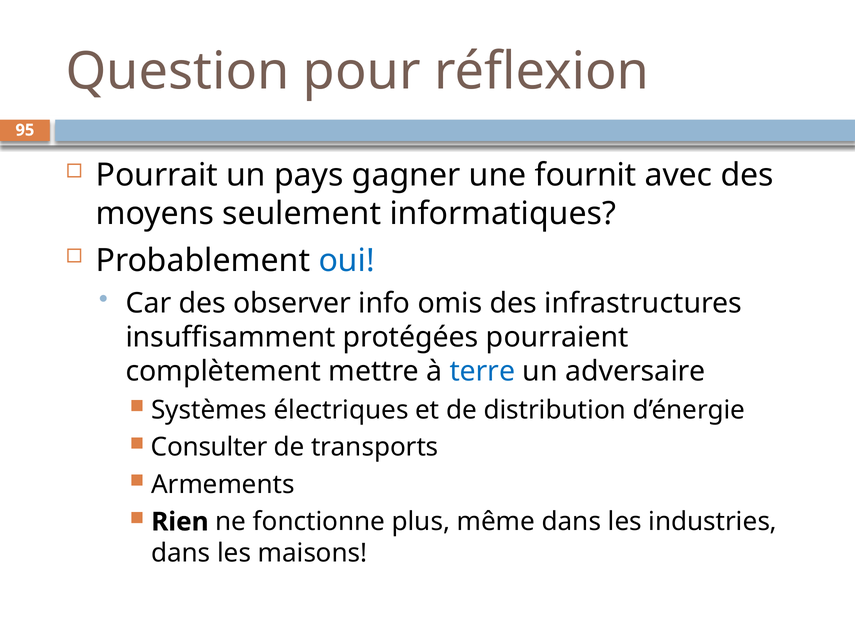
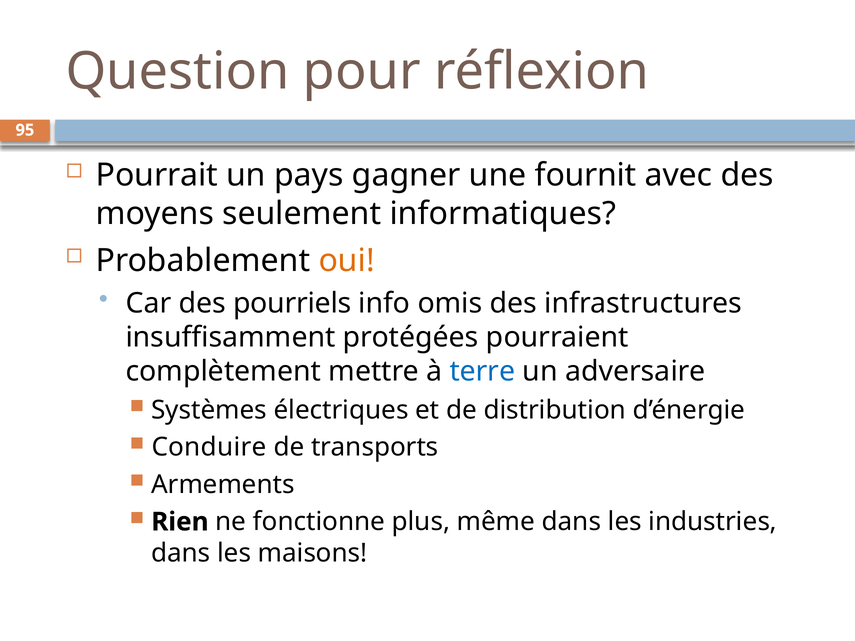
oui colour: blue -> orange
observer: observer -> pourriels
Consulter: Consulter -> Conduire
